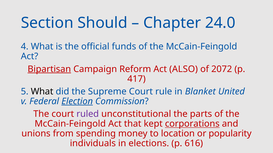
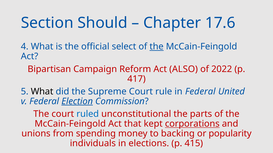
24.0: 24.0 -> 17.6
funds: funds -> select
the at (157, 47) underline: none -> present
Bipartisan underline: present -> none
2072: 2072 -> 2022
in Blanket: Blanket -> Federal
ruled colour: purple -> blue
location: location -> backing
616: 616 -> 415
